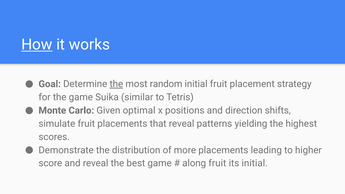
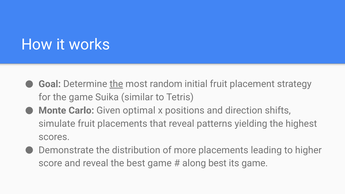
How underline: present -> none
along fruit: fruit -> best
its initial: initial -> game
